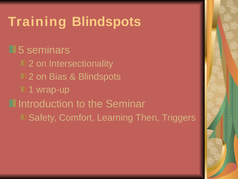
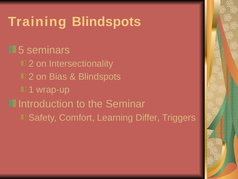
Then: Then -> Differ
